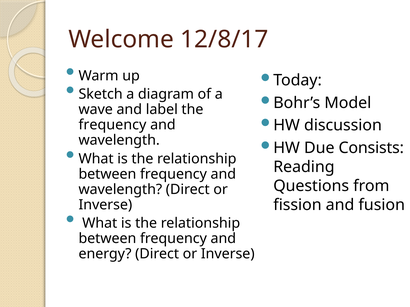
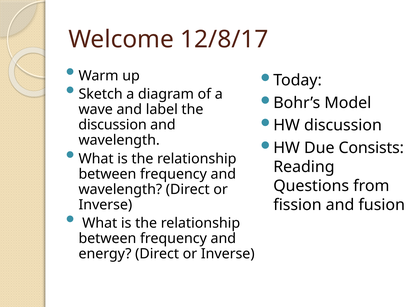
frequency at (112, 125): frequency -> discussion
